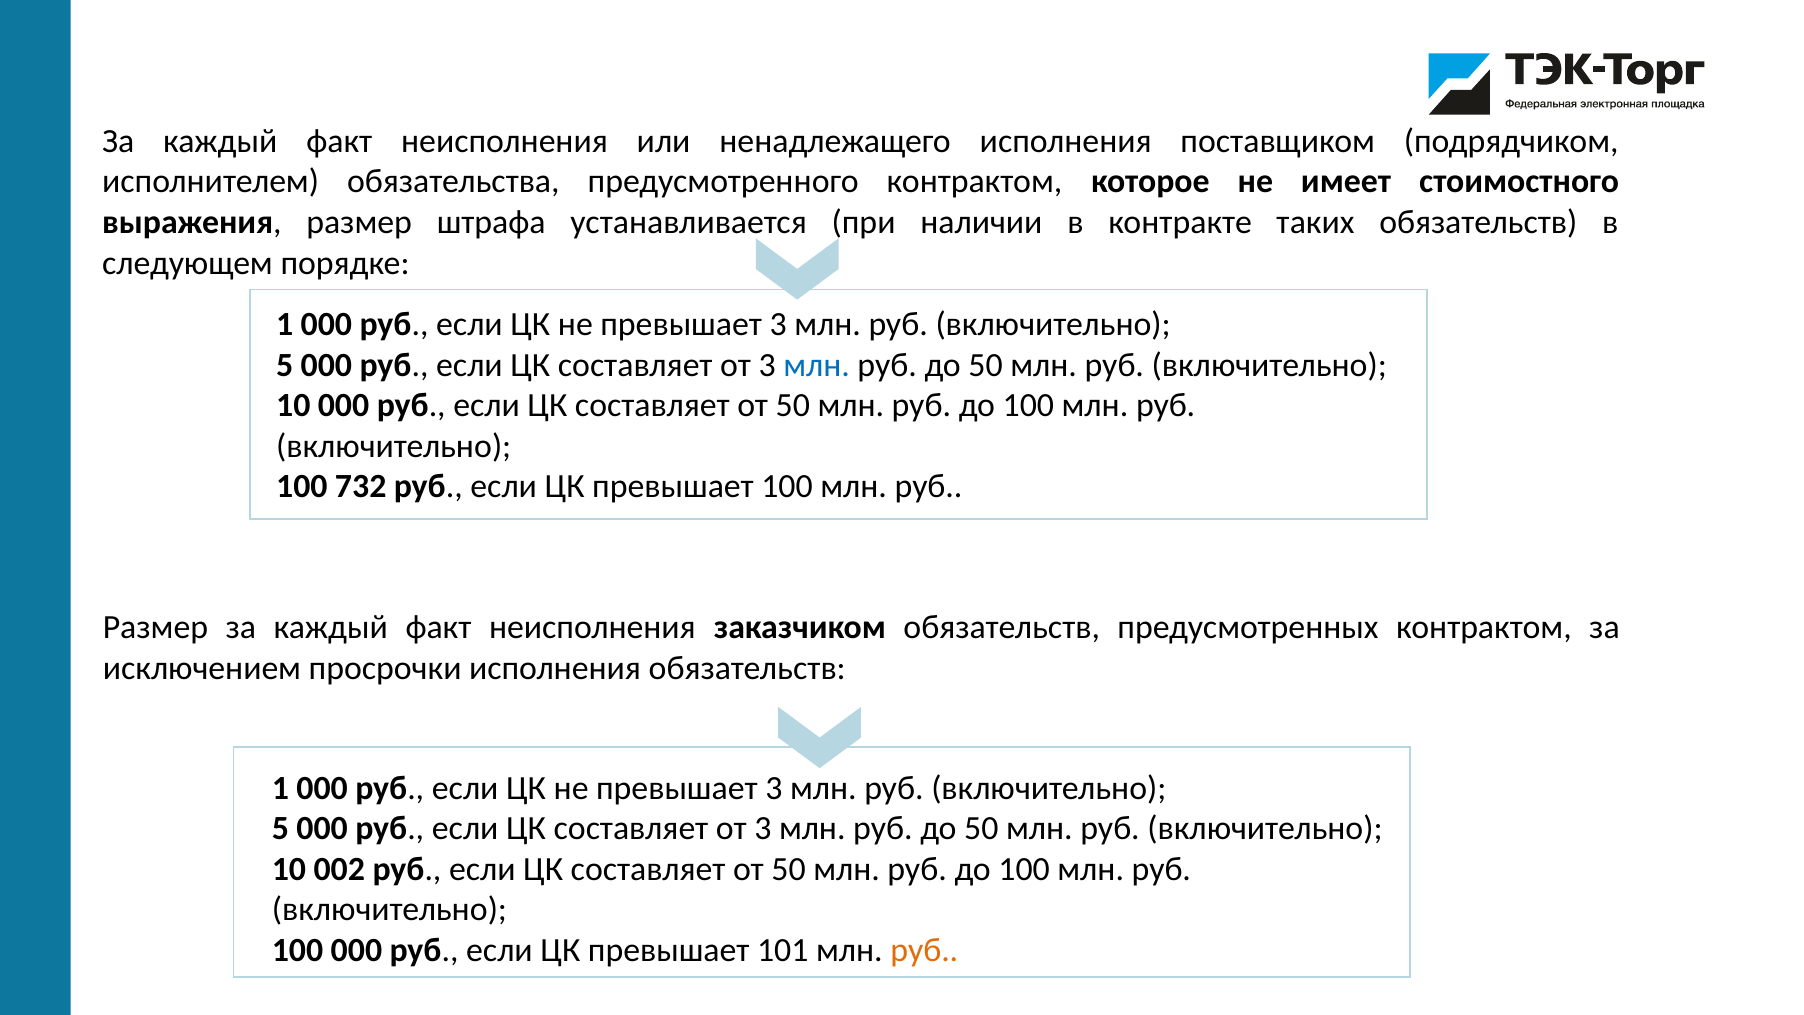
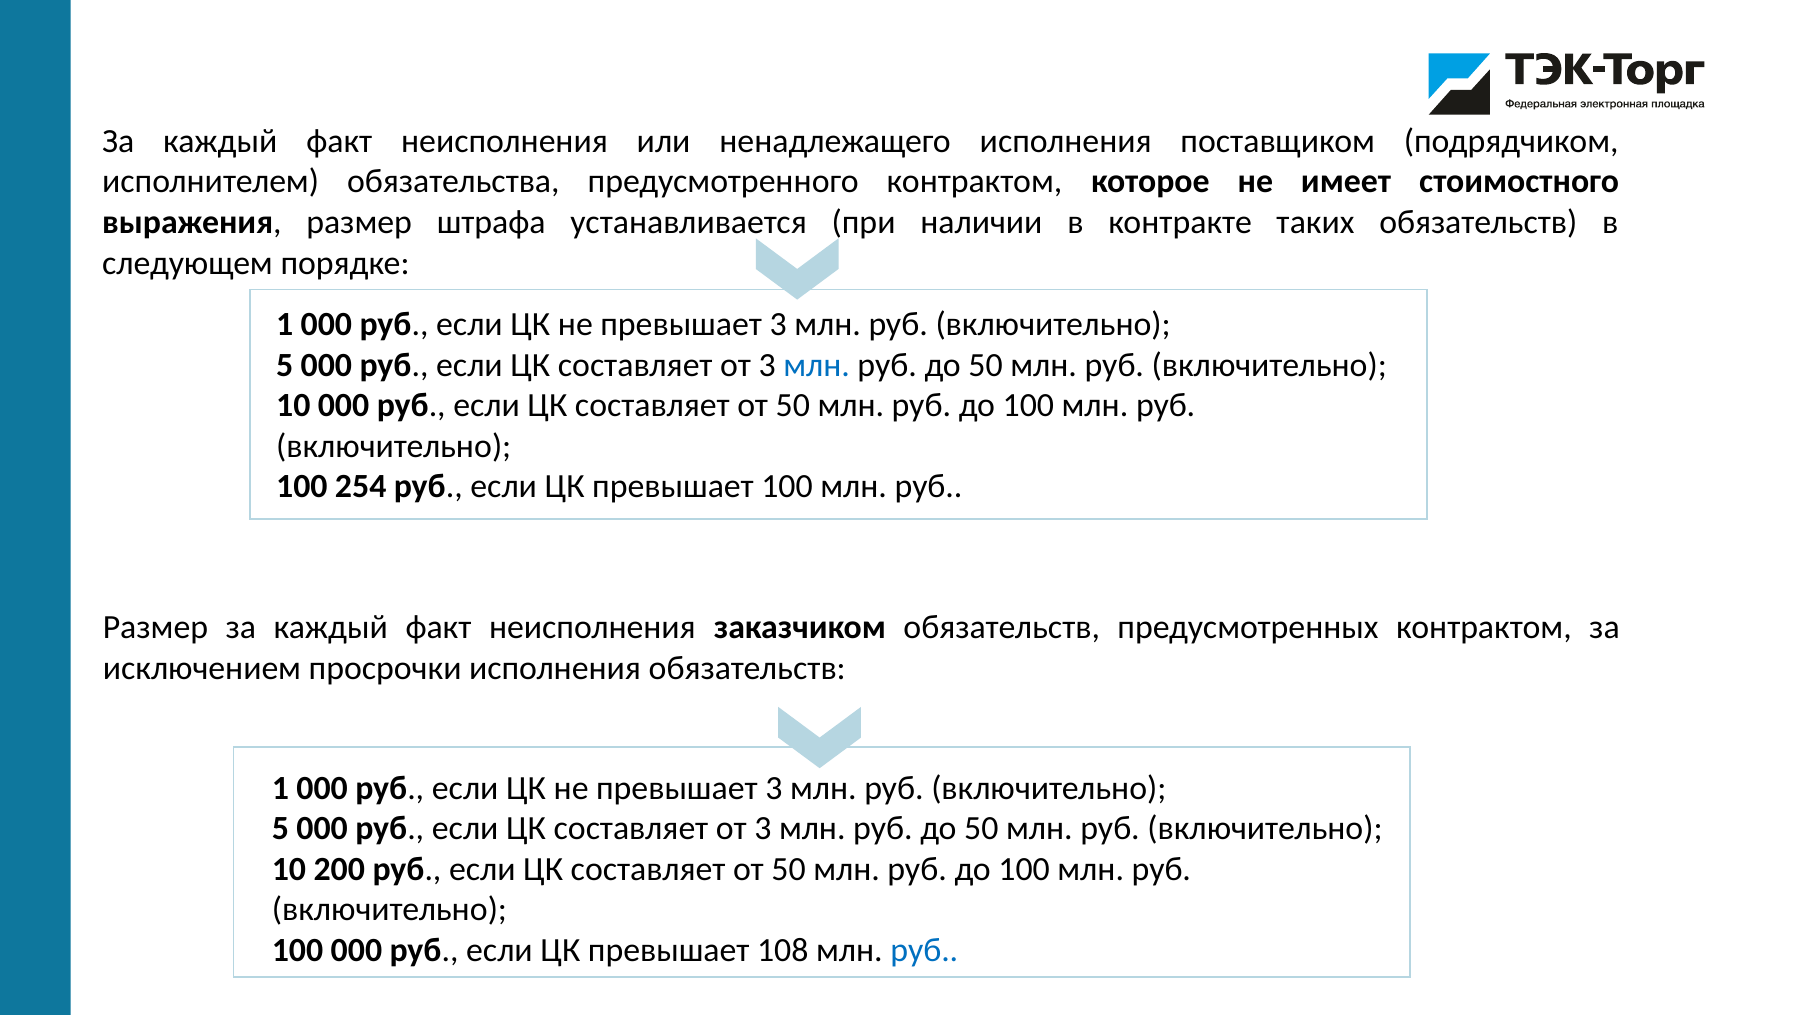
732: 732 -> 254
002: 002 -> 200
101: 101 -> 108
руб at (924, 950) colour: orange -> blue
